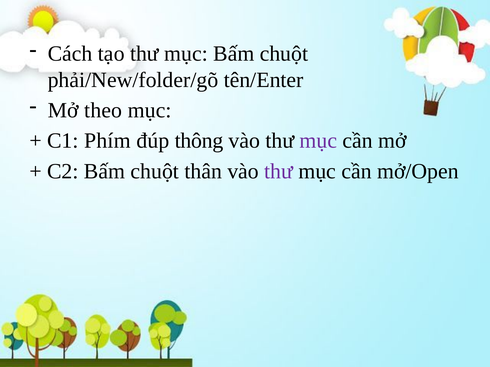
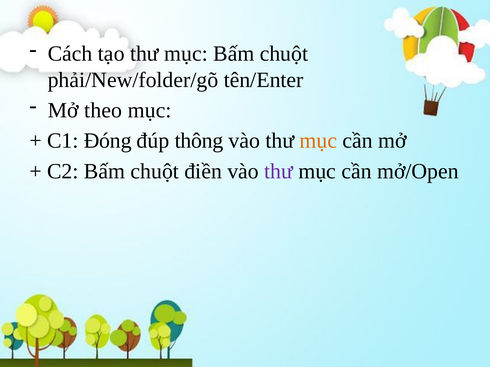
Phím: Phím -> Đóng
mục at (318, 141) colour: purple -> orange
thân: thân -> điền
